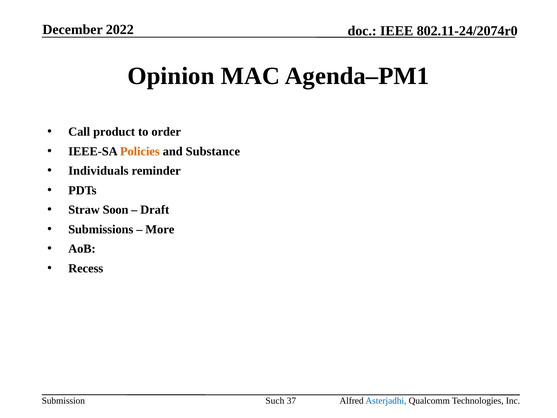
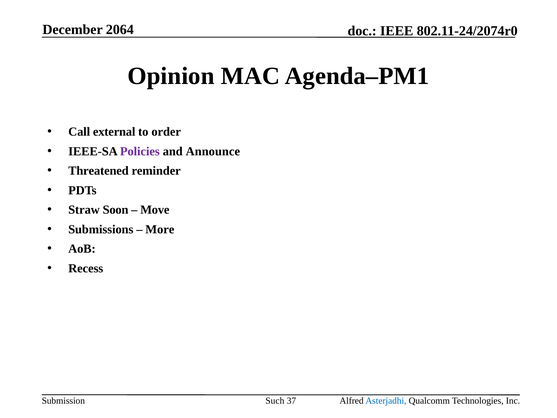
2022: 2022 -> 2064
product: product -> external
Policies colour: orange -> purple
Substance: Substance -> Announce
Individuals: Individuals -> Threatened
Draft: Draft -> Move
